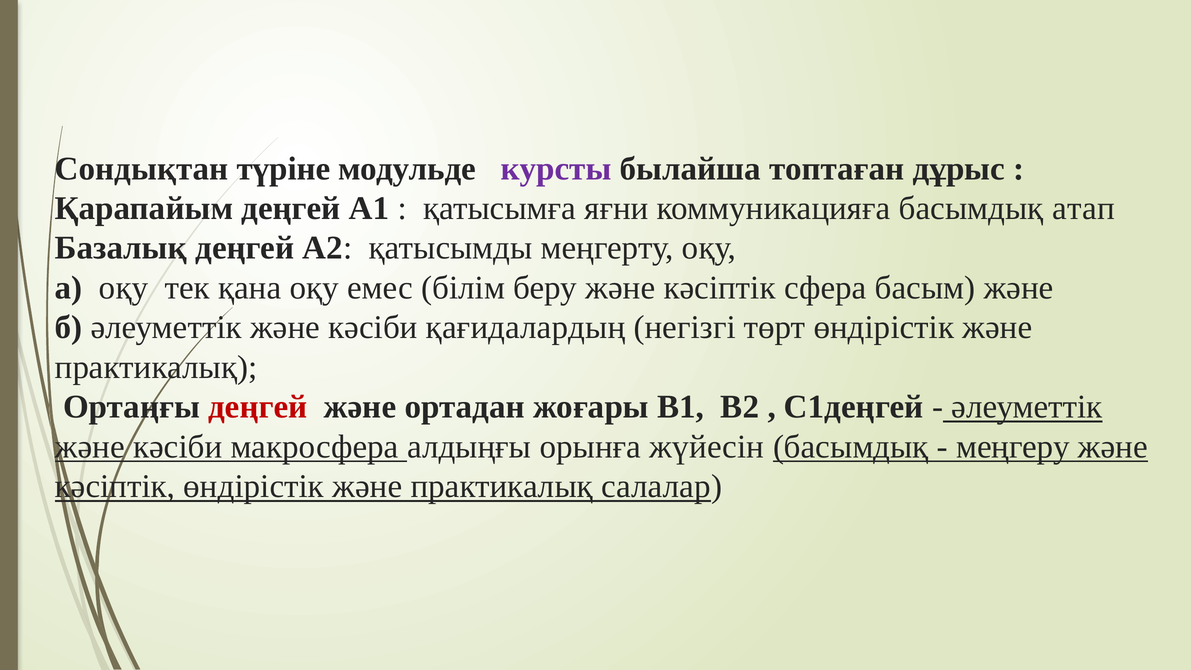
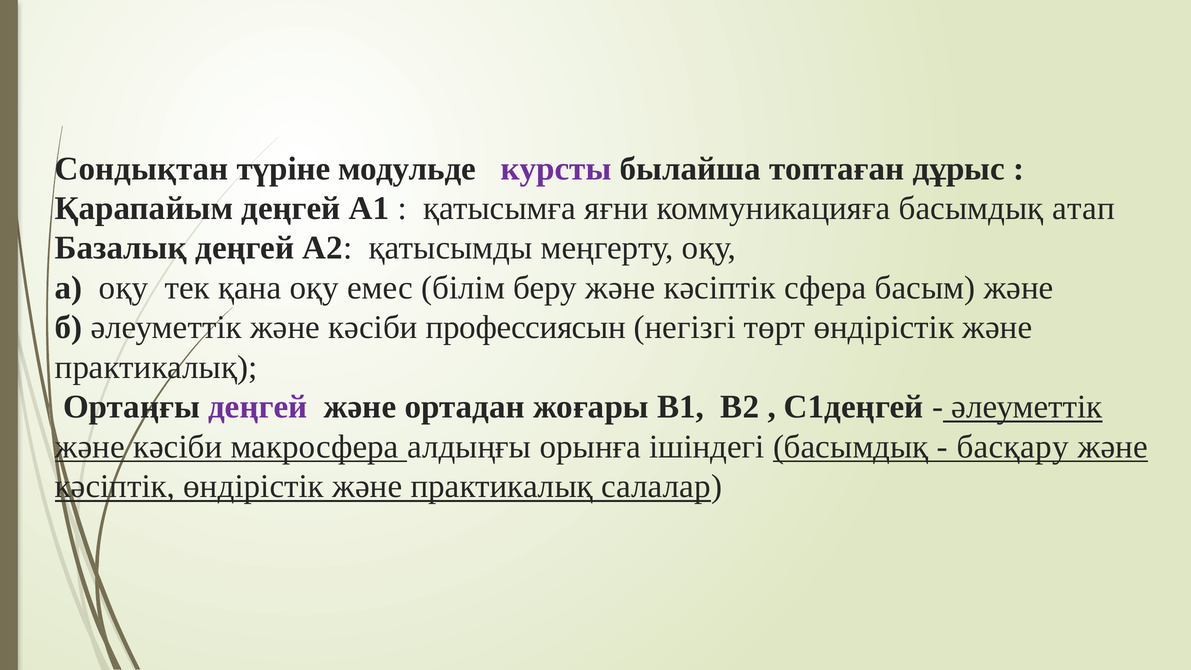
қағидалардың: қағидалардың -> профессиясын
деңгей at (258, 407) colour: red -> purple
жүйесін: жүйесін -> ішіндегі
меңгеру: меңгеру -> басқару
